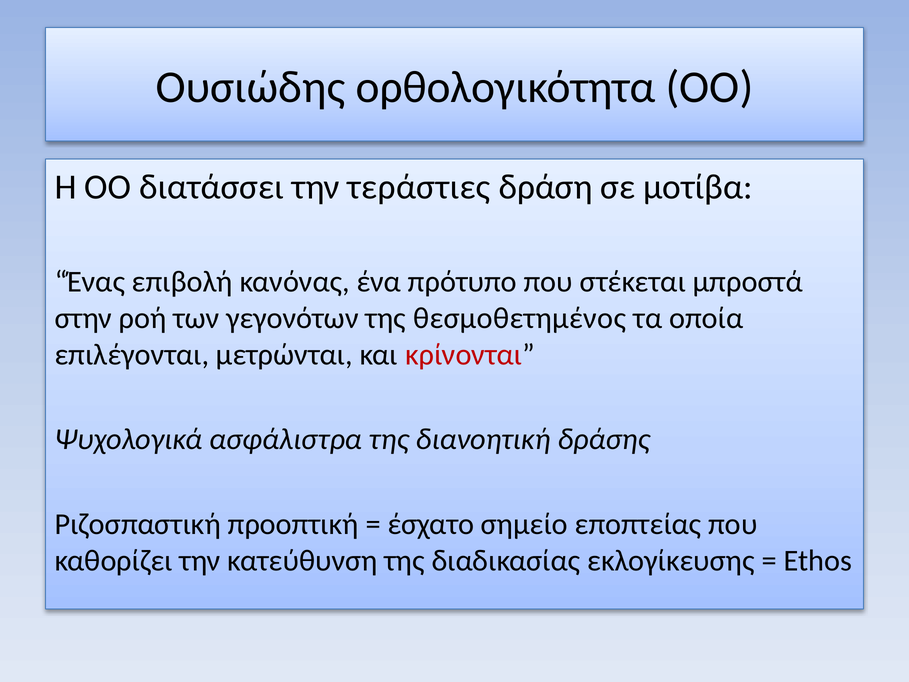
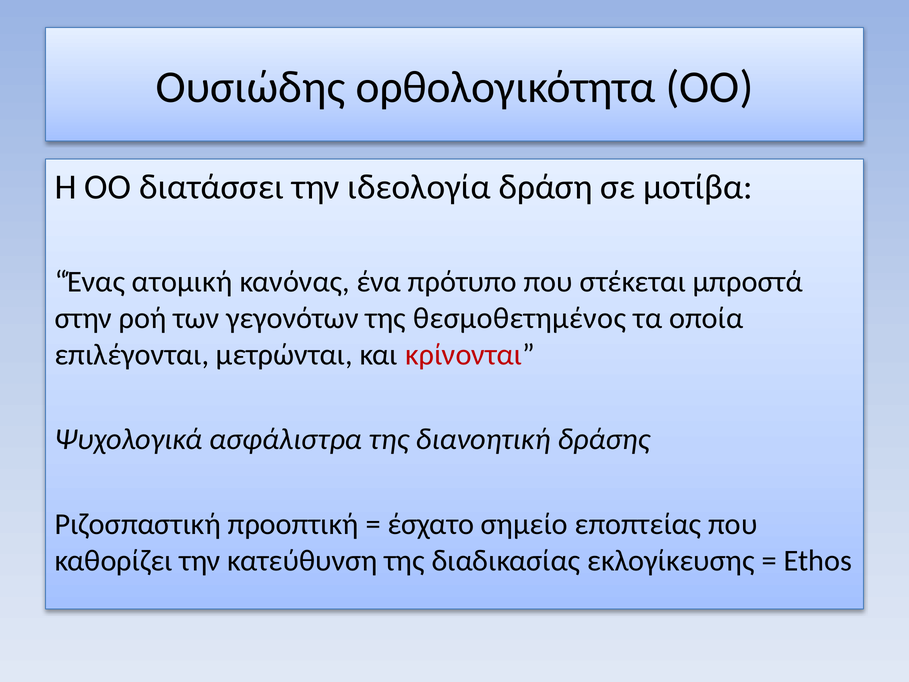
τεράστιες: τεράστιες -> ιδεολογία
επιβολή: επιβολή -> ατομική
